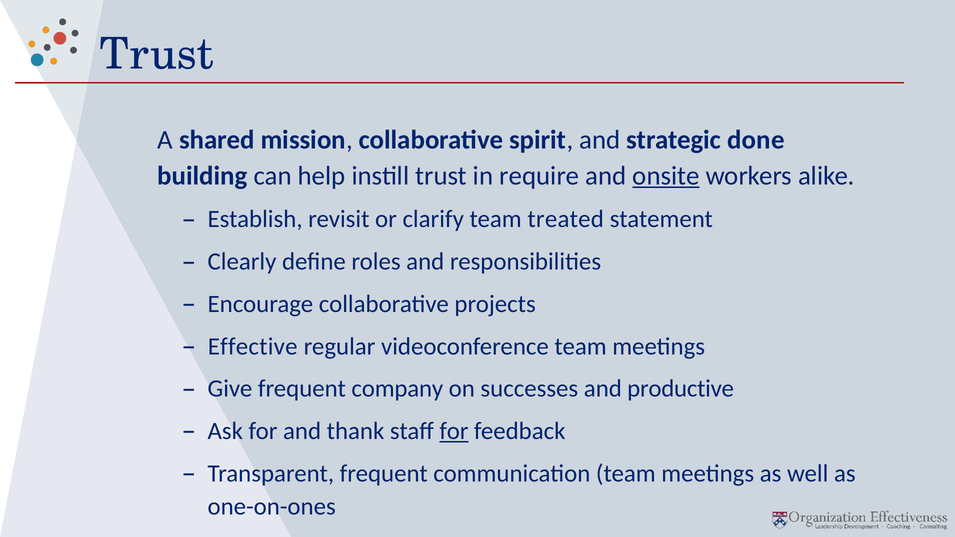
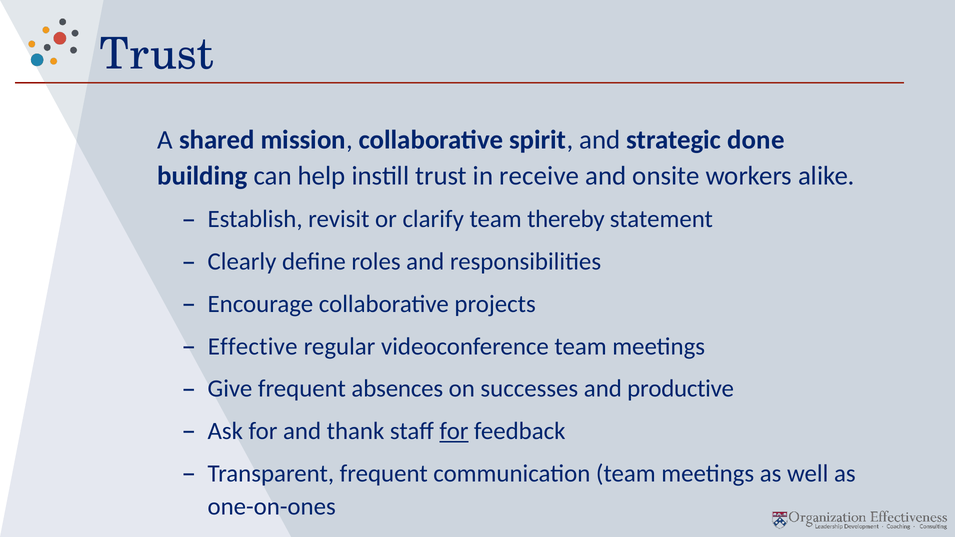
require: require -> receive
onsite underline: present -> none
treated: treated -> thereby
company: company -> absences
